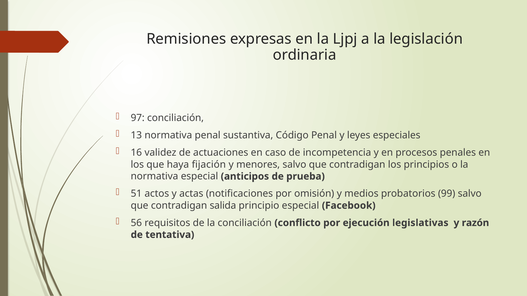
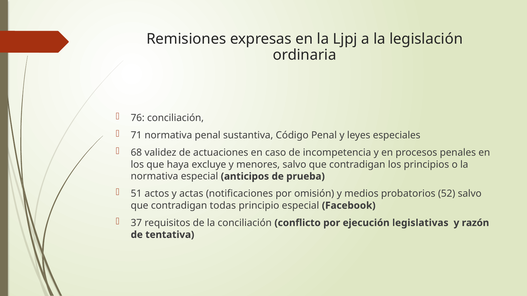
97: 97 -> 76
13: 13 -> 71
16: 16 -> 68
fijación: fijación -> excluye
99: 99 -> 52
salida: salida -> todas
56: 56 -> 37
